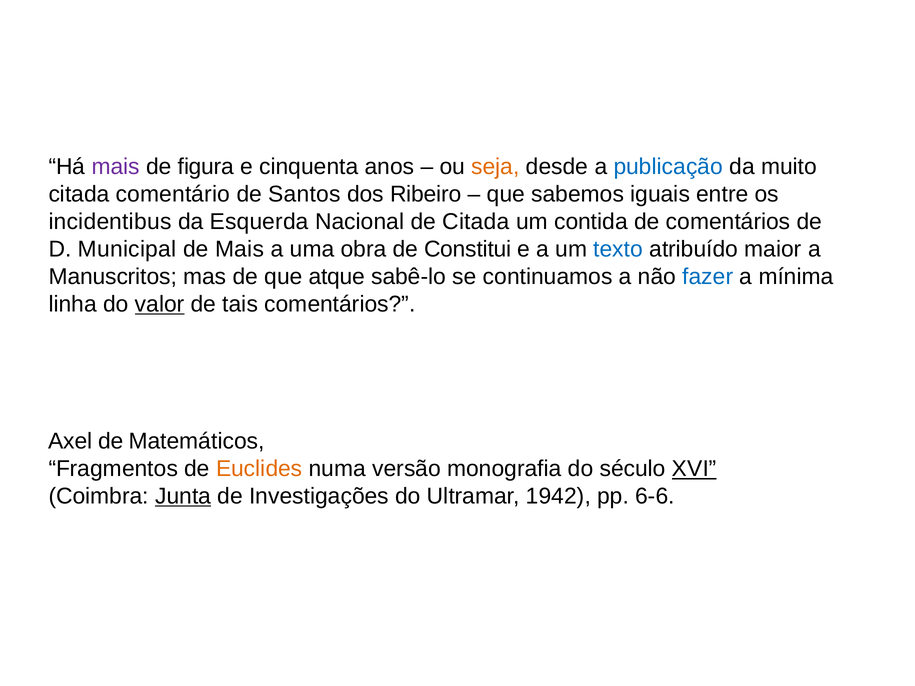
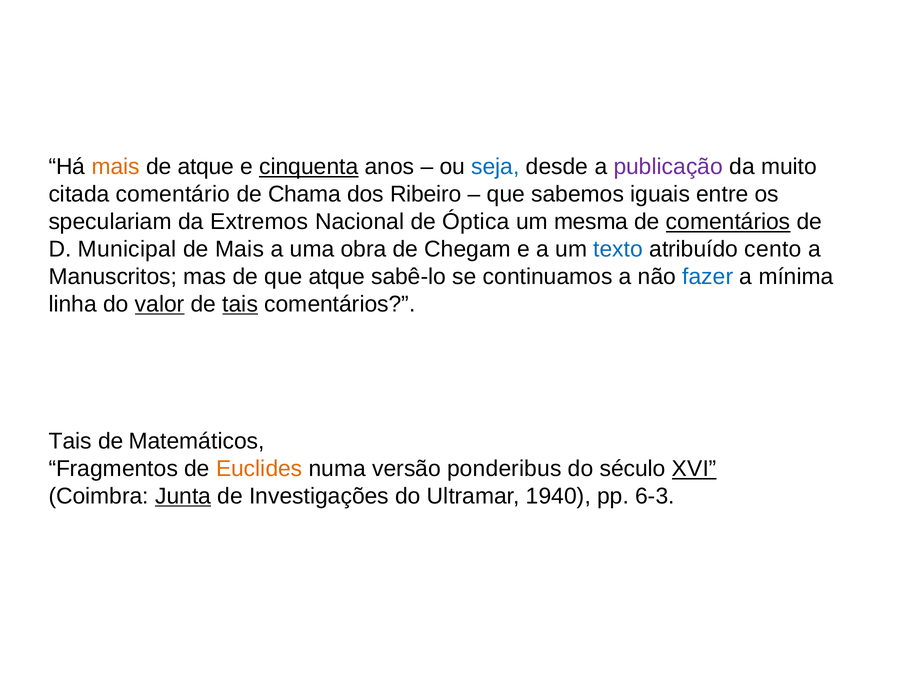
mais at (116, 167) colour: purple -> orange
de figura: figura -> atque
cinquenta underline: none -> present
seja colour: orange -> blue
publicação colour: blue -> purple
Santos: Santos -> Chama
incidentibus: incidentibus -> speculariam
Esquerda: Esquerda -> Extremos
de Citada: Citada -> Óptica
contida: contida -> mesma
comentários at (728, 222) underline: none -> present
Constitui: Constitui -> Chegam
maior: maior -> cento
tais at (240, 304) underline: none -> present
Axel at (70, 441): Axel -> Tais
monografia: monografia -> ponderibus
1942: 1942 -> 1940
6-6: 6-6 -> 6-3
